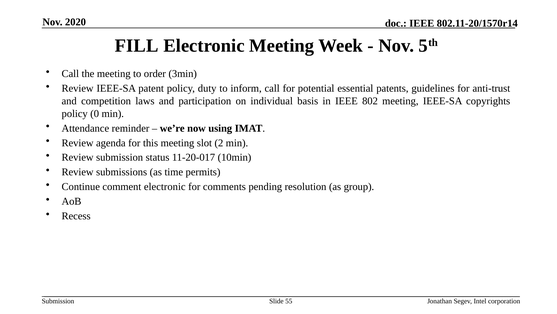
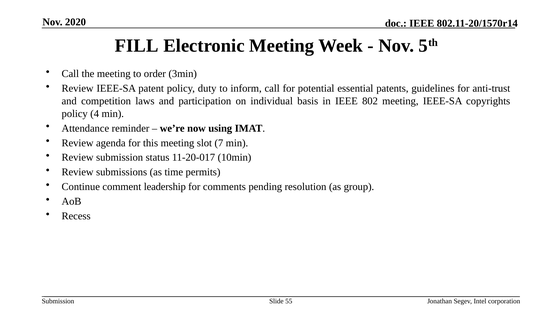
0: 0 -> 4
2: 2 -> 7
comment electronic: electronic -> leadership
